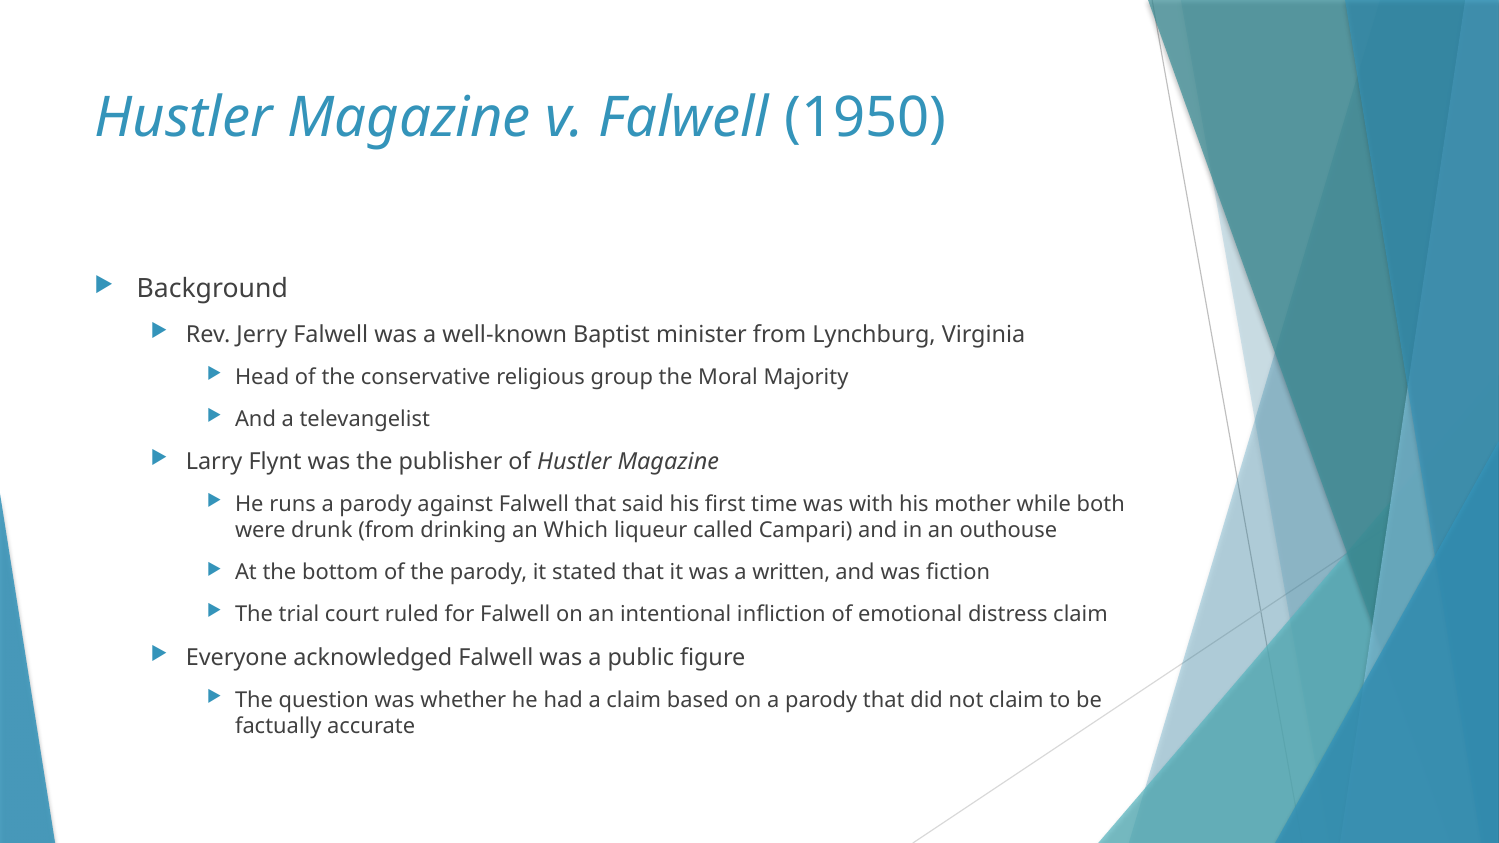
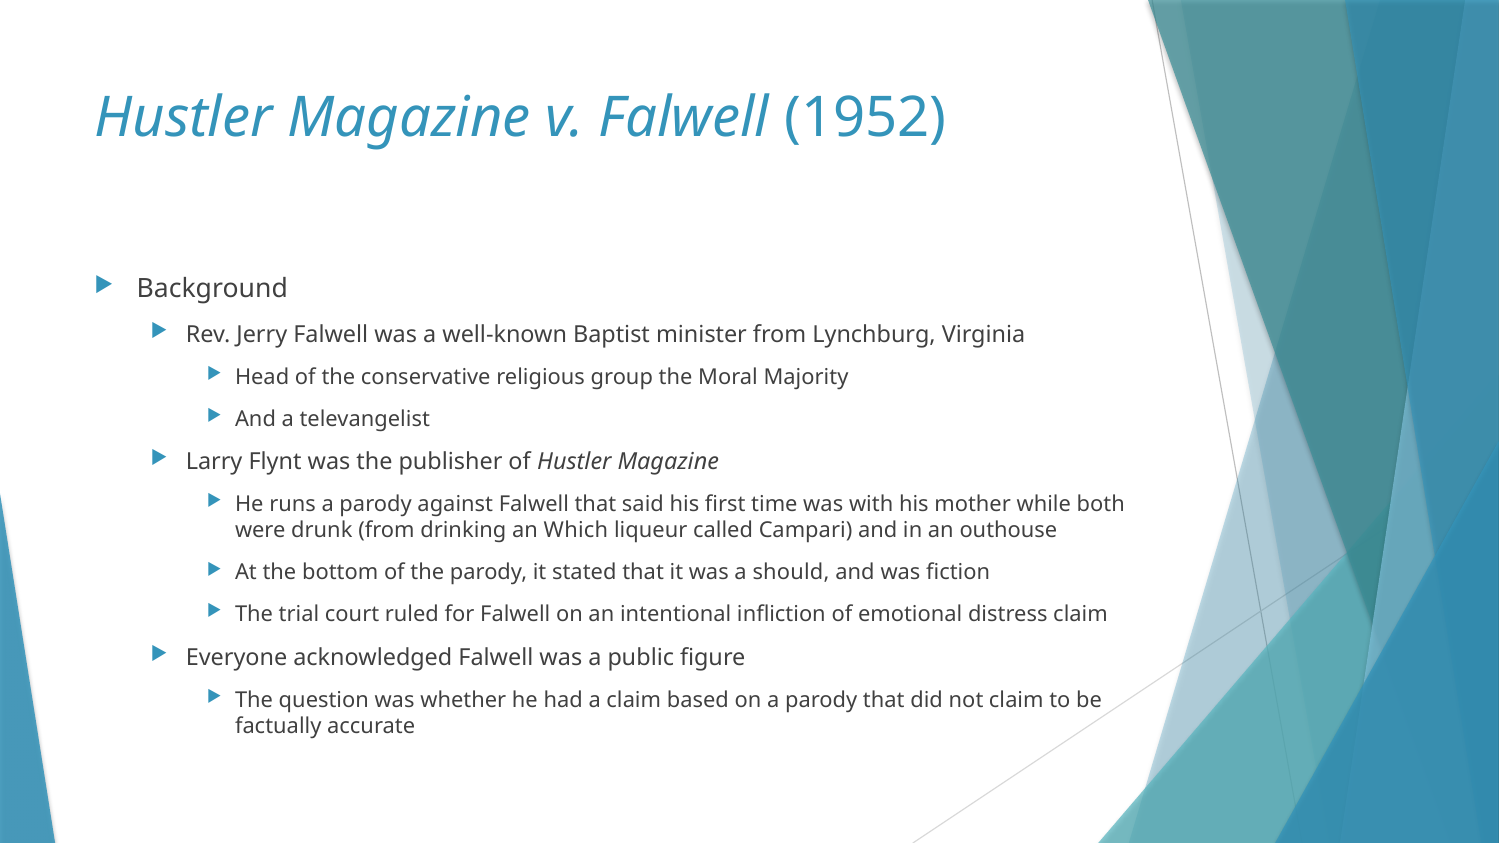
1950: 1950 -> 1952
written: written -> should
